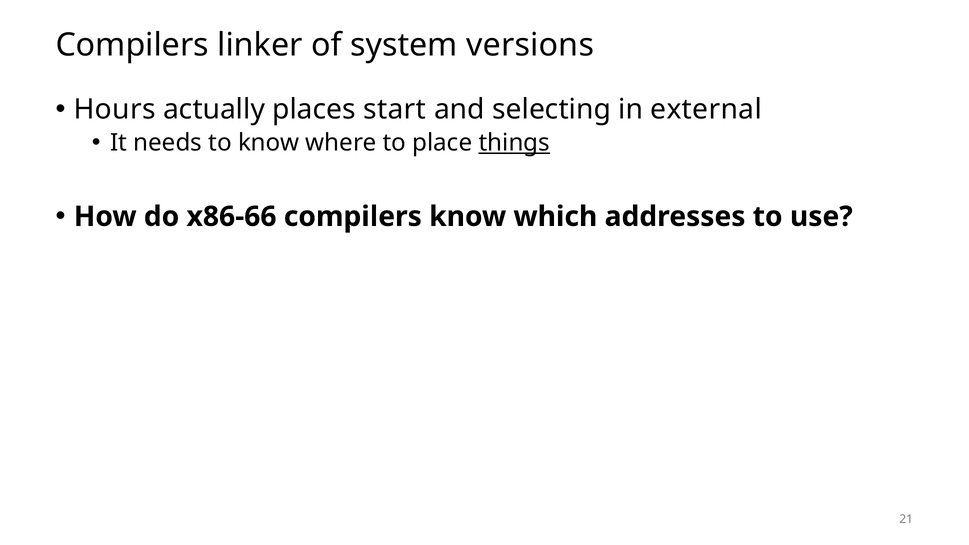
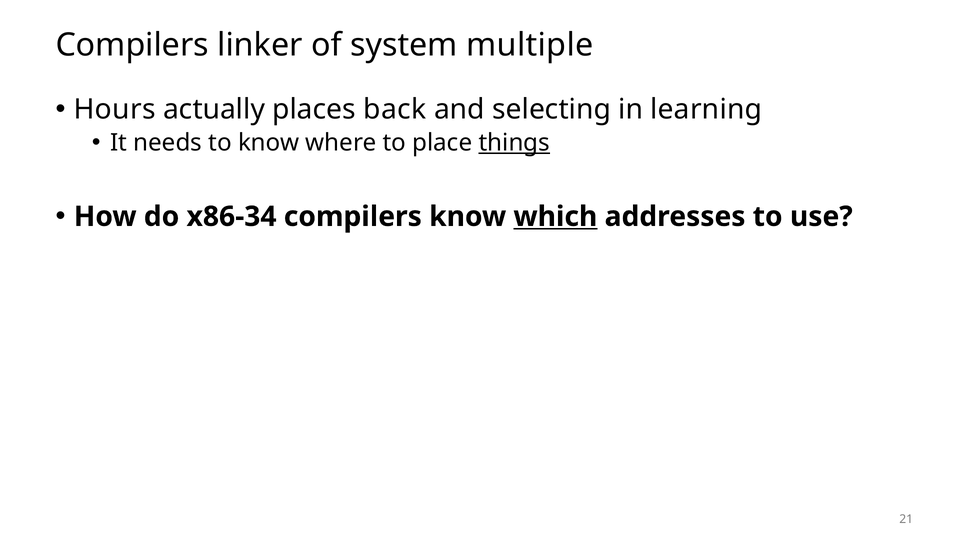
versions: versions -> multiple
start: start -> back
external: external -> learning
x86-66: x86-66 -> x86-34
which underline: none -> present
